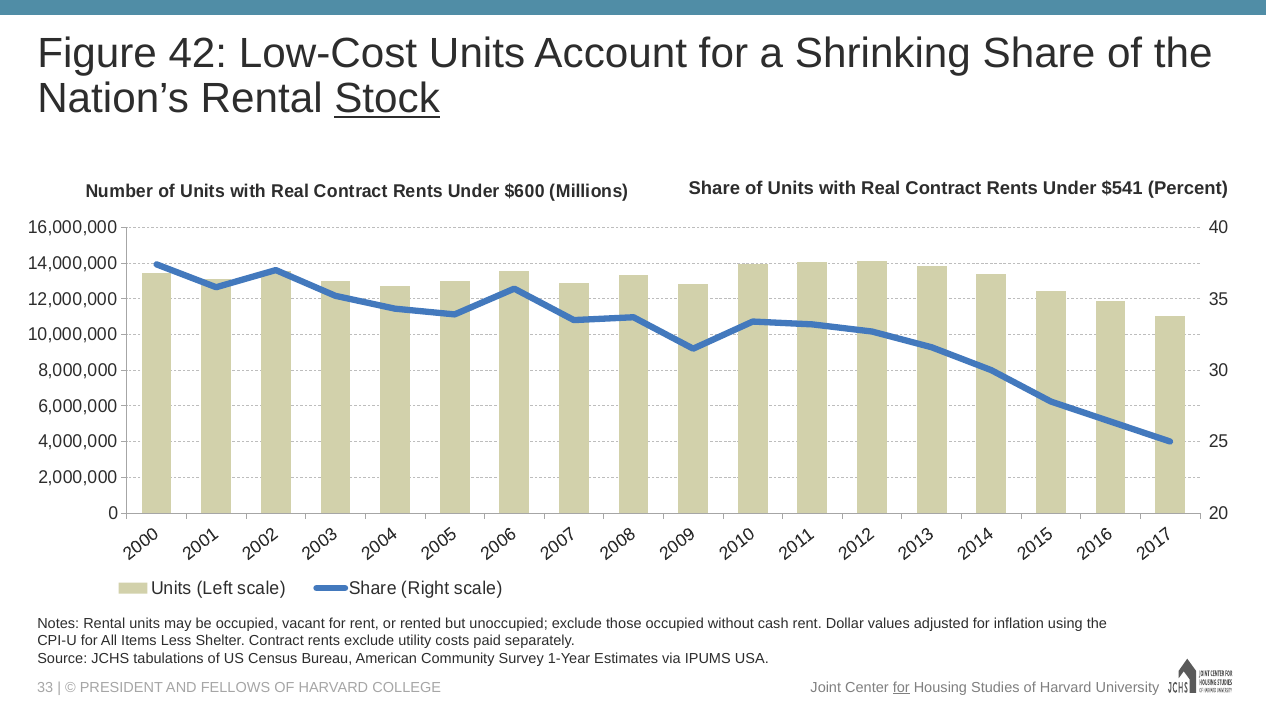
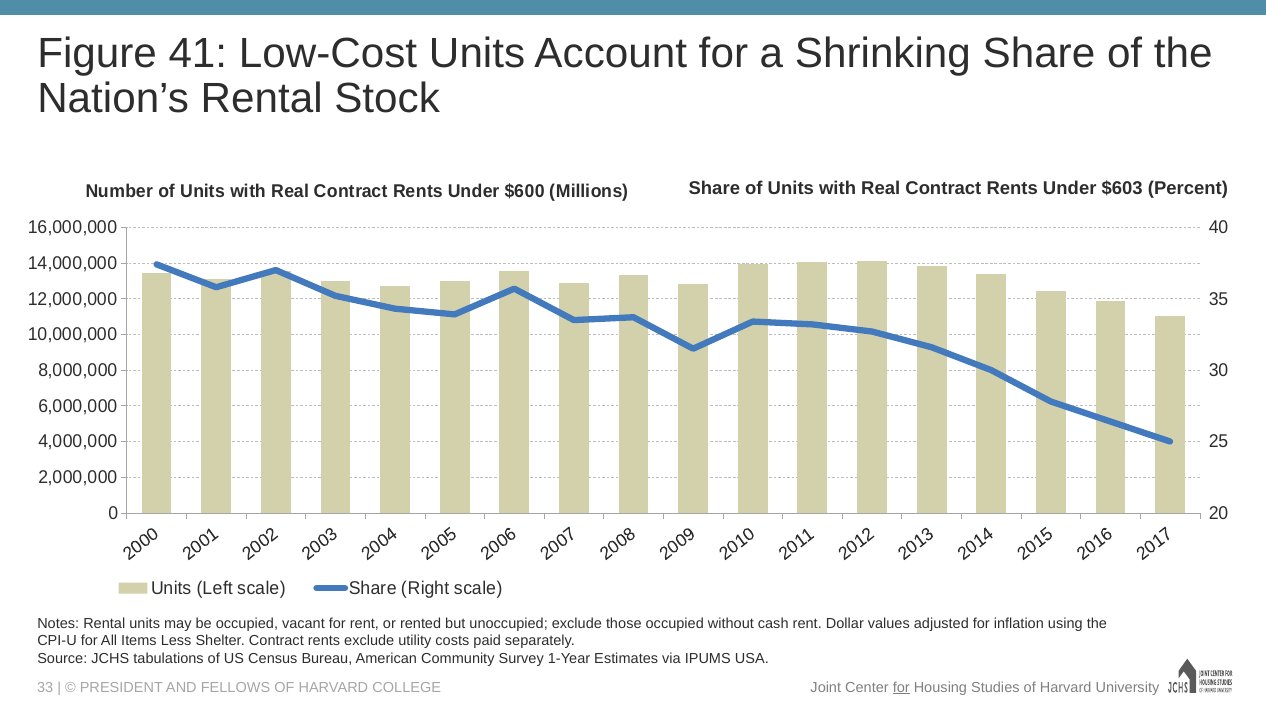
42: 42 -> 41
Stock underline: present -> none
$541: $541 -> $603
